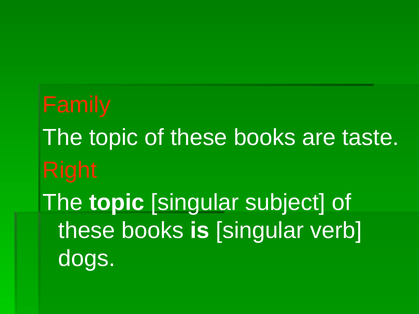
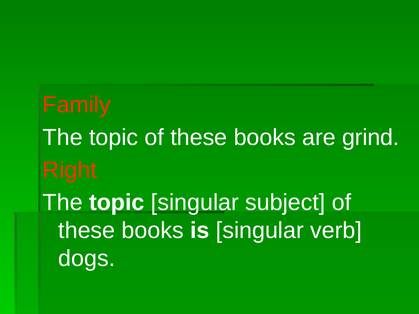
taste: taste -> grind
